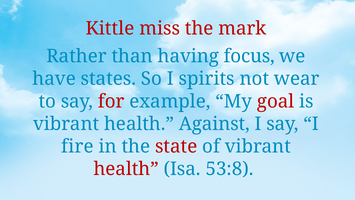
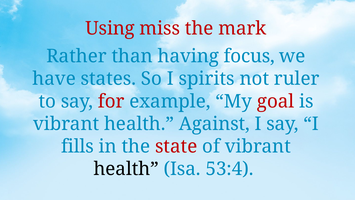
Kittle: Kittle -> Using
wear: wear -> ruler
fire: fire -> fills
health at (126, 169) colour: red -> black
53:8: 53:8 -> 53:4
